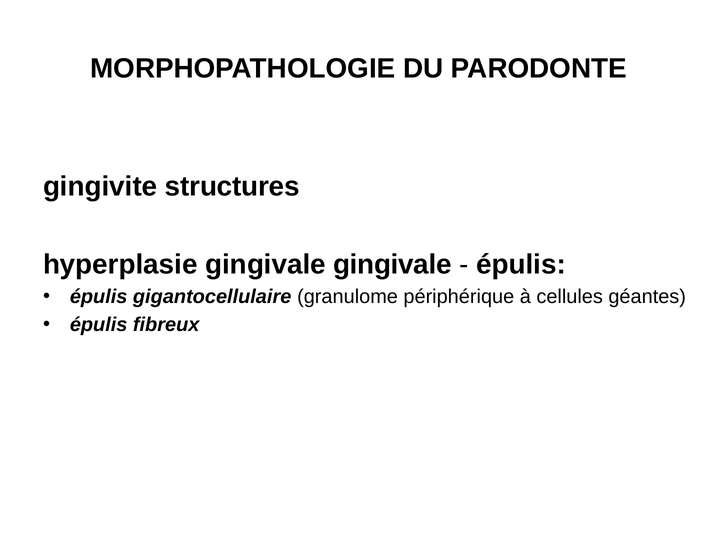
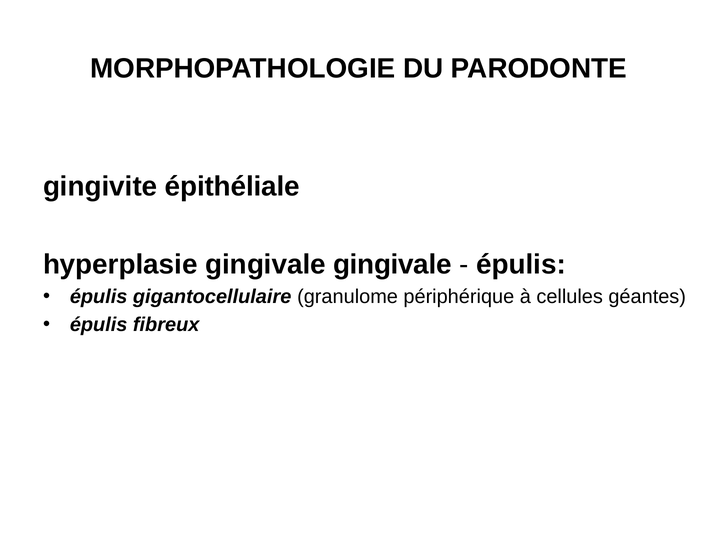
structures: structures -> épithéliale
